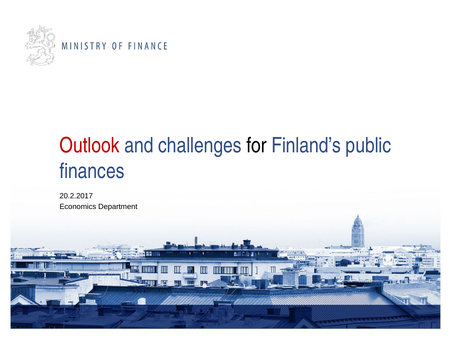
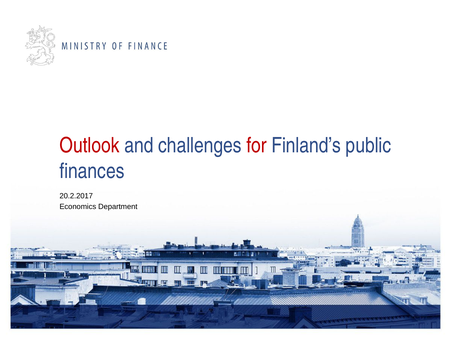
for colour: black -> red
